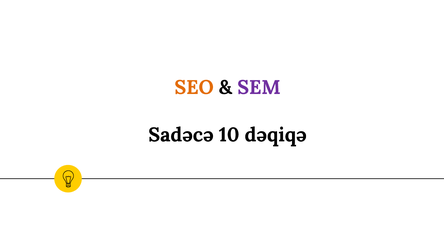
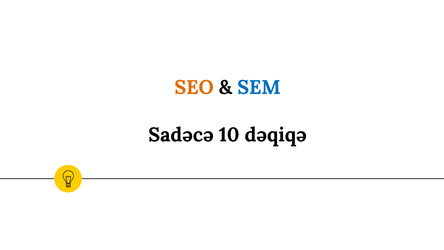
SEM colour: purple -> blue
